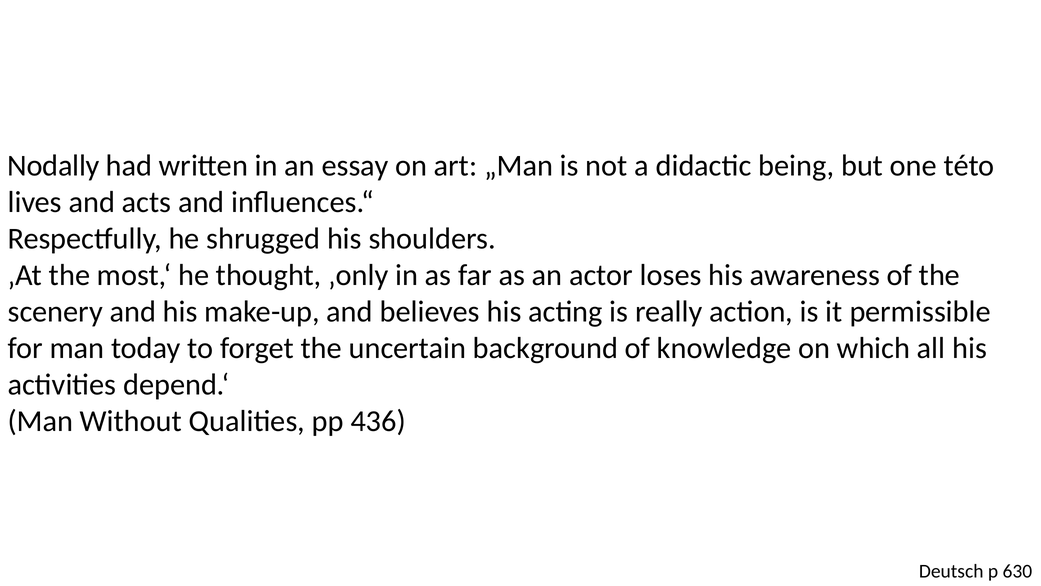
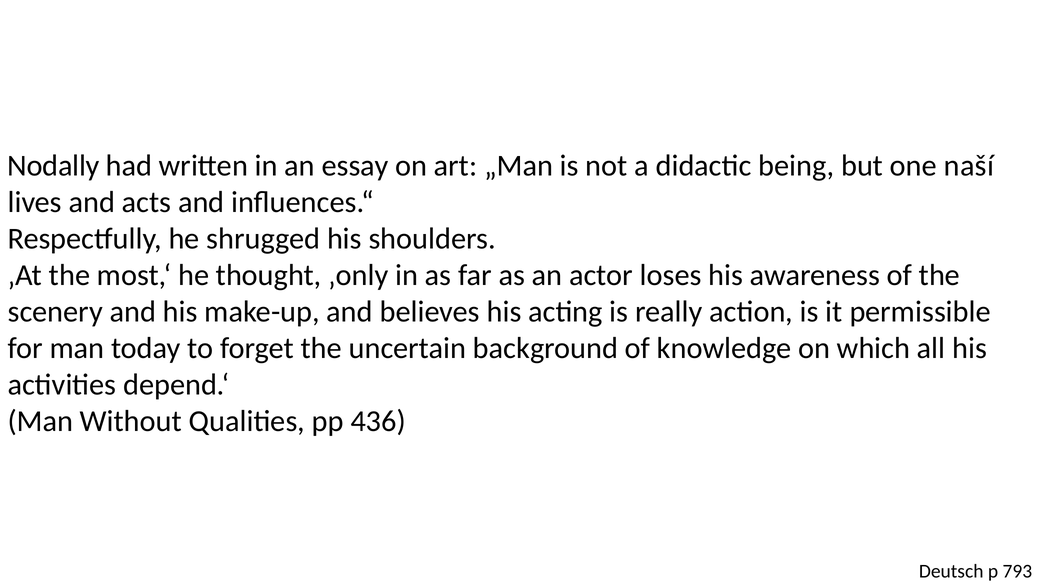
této: této -> naší
630: 630 -> 793
